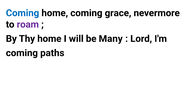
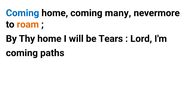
grace: grace -> many
roam colour: purple -> orange
Many: Many -> Tears
